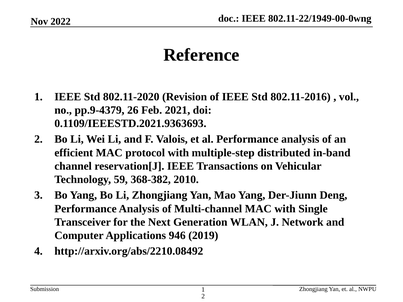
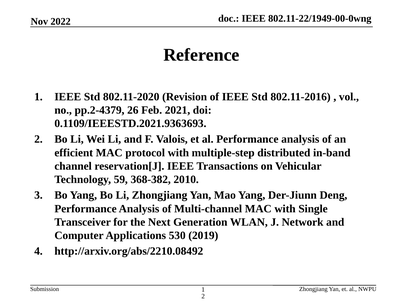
pp.9-4379: pp.9-4379 -> pp.2-4379
946: 946 -> 530
